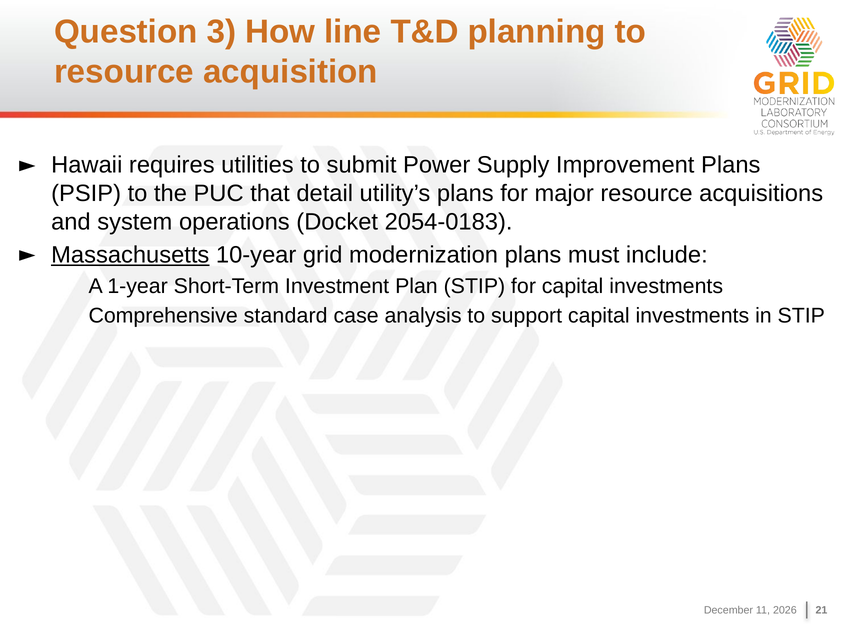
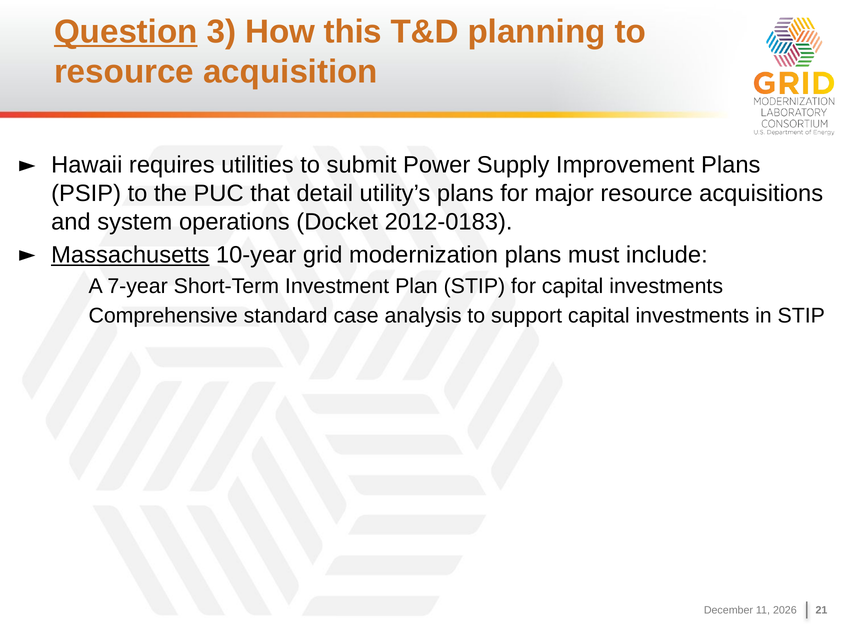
Question underline: none -> present
line: line -> this
2054-0183: 2054-0183 -> 2012-0183
1-year: 1-year -> 7-year
